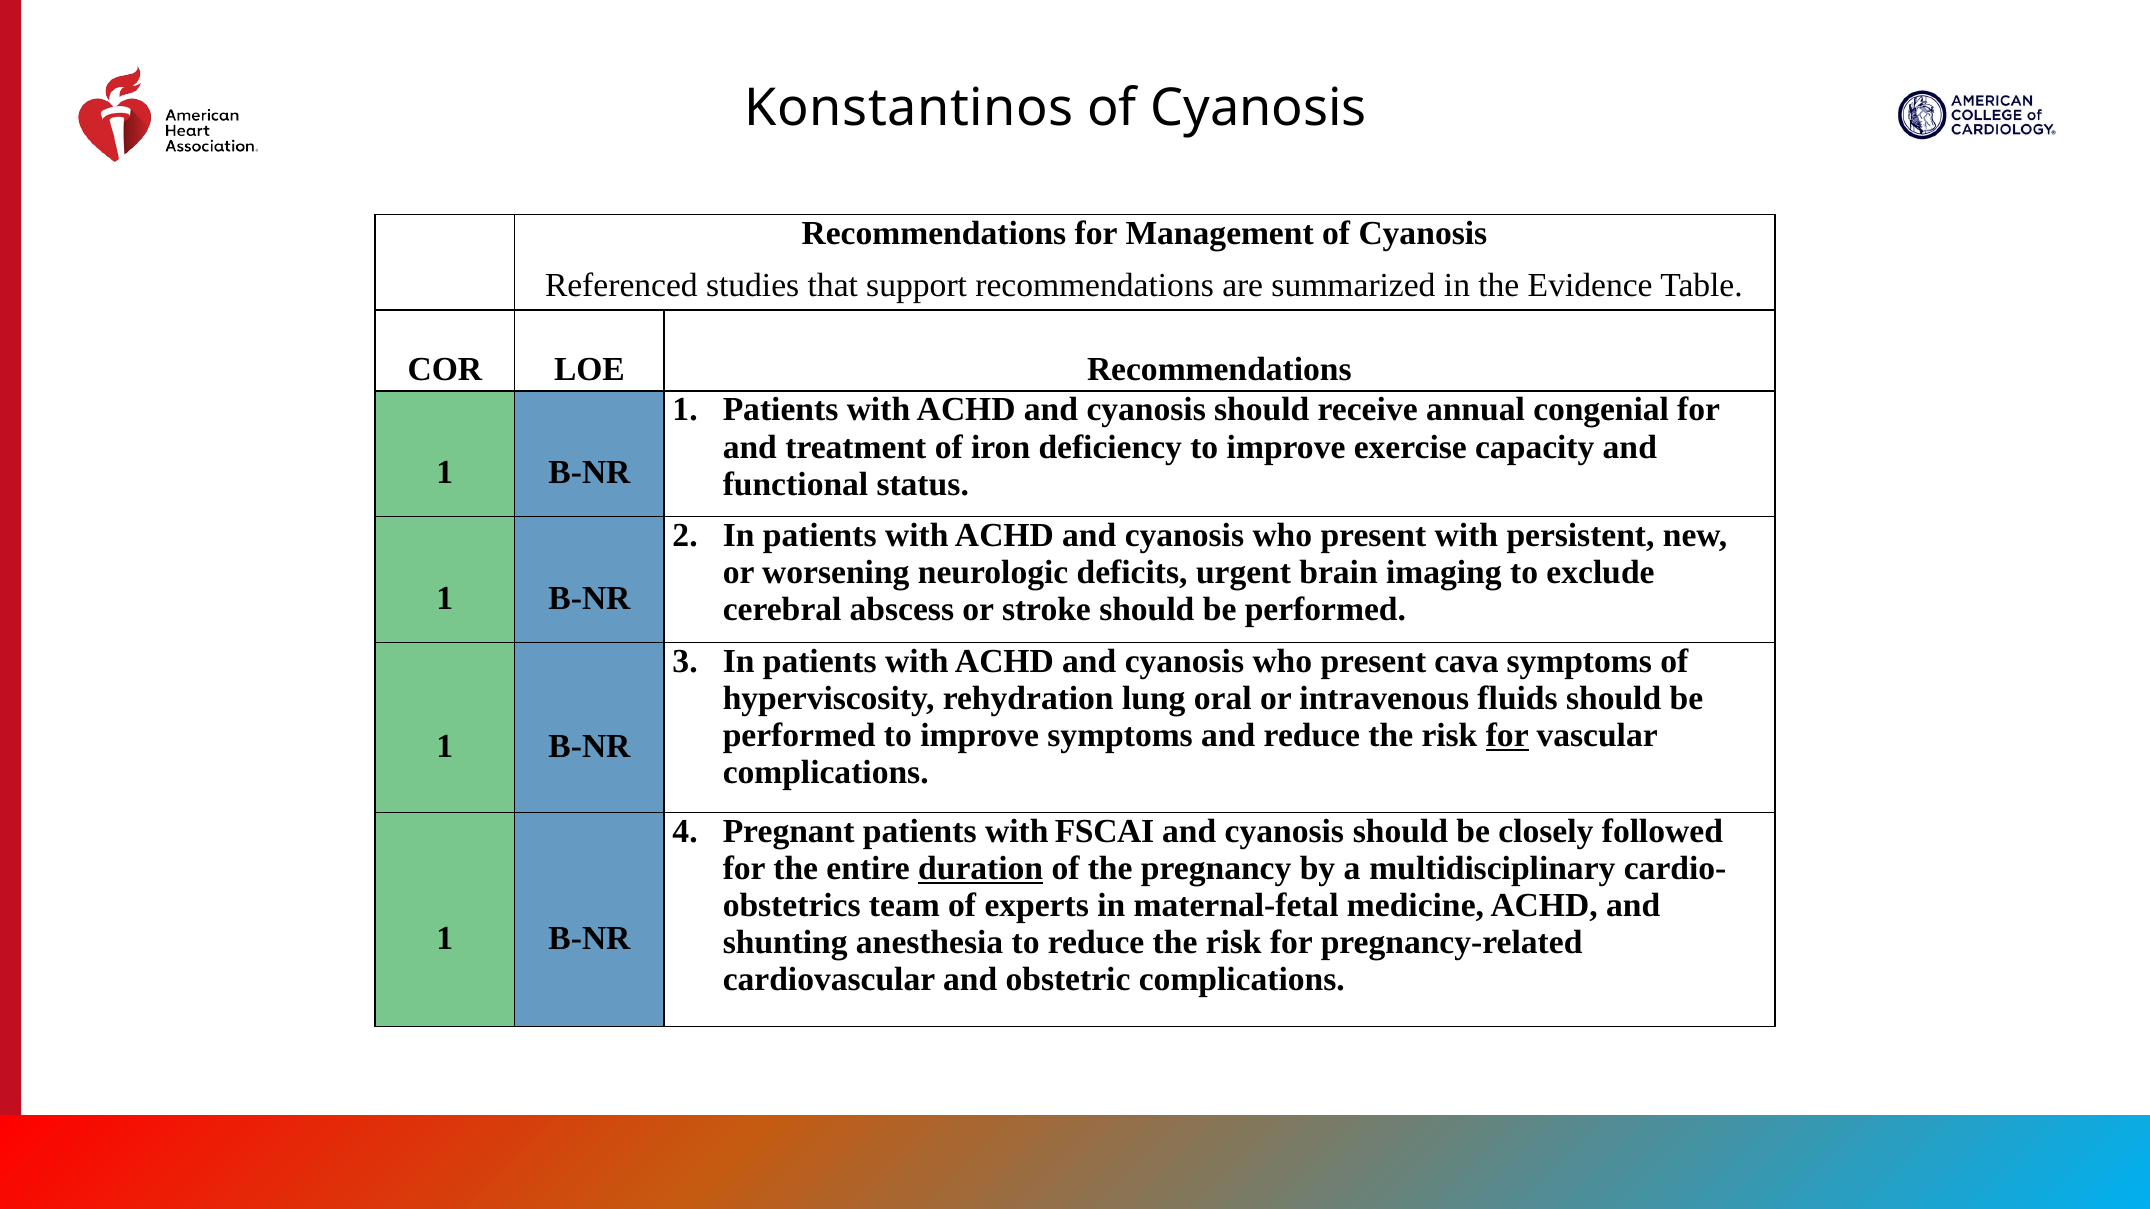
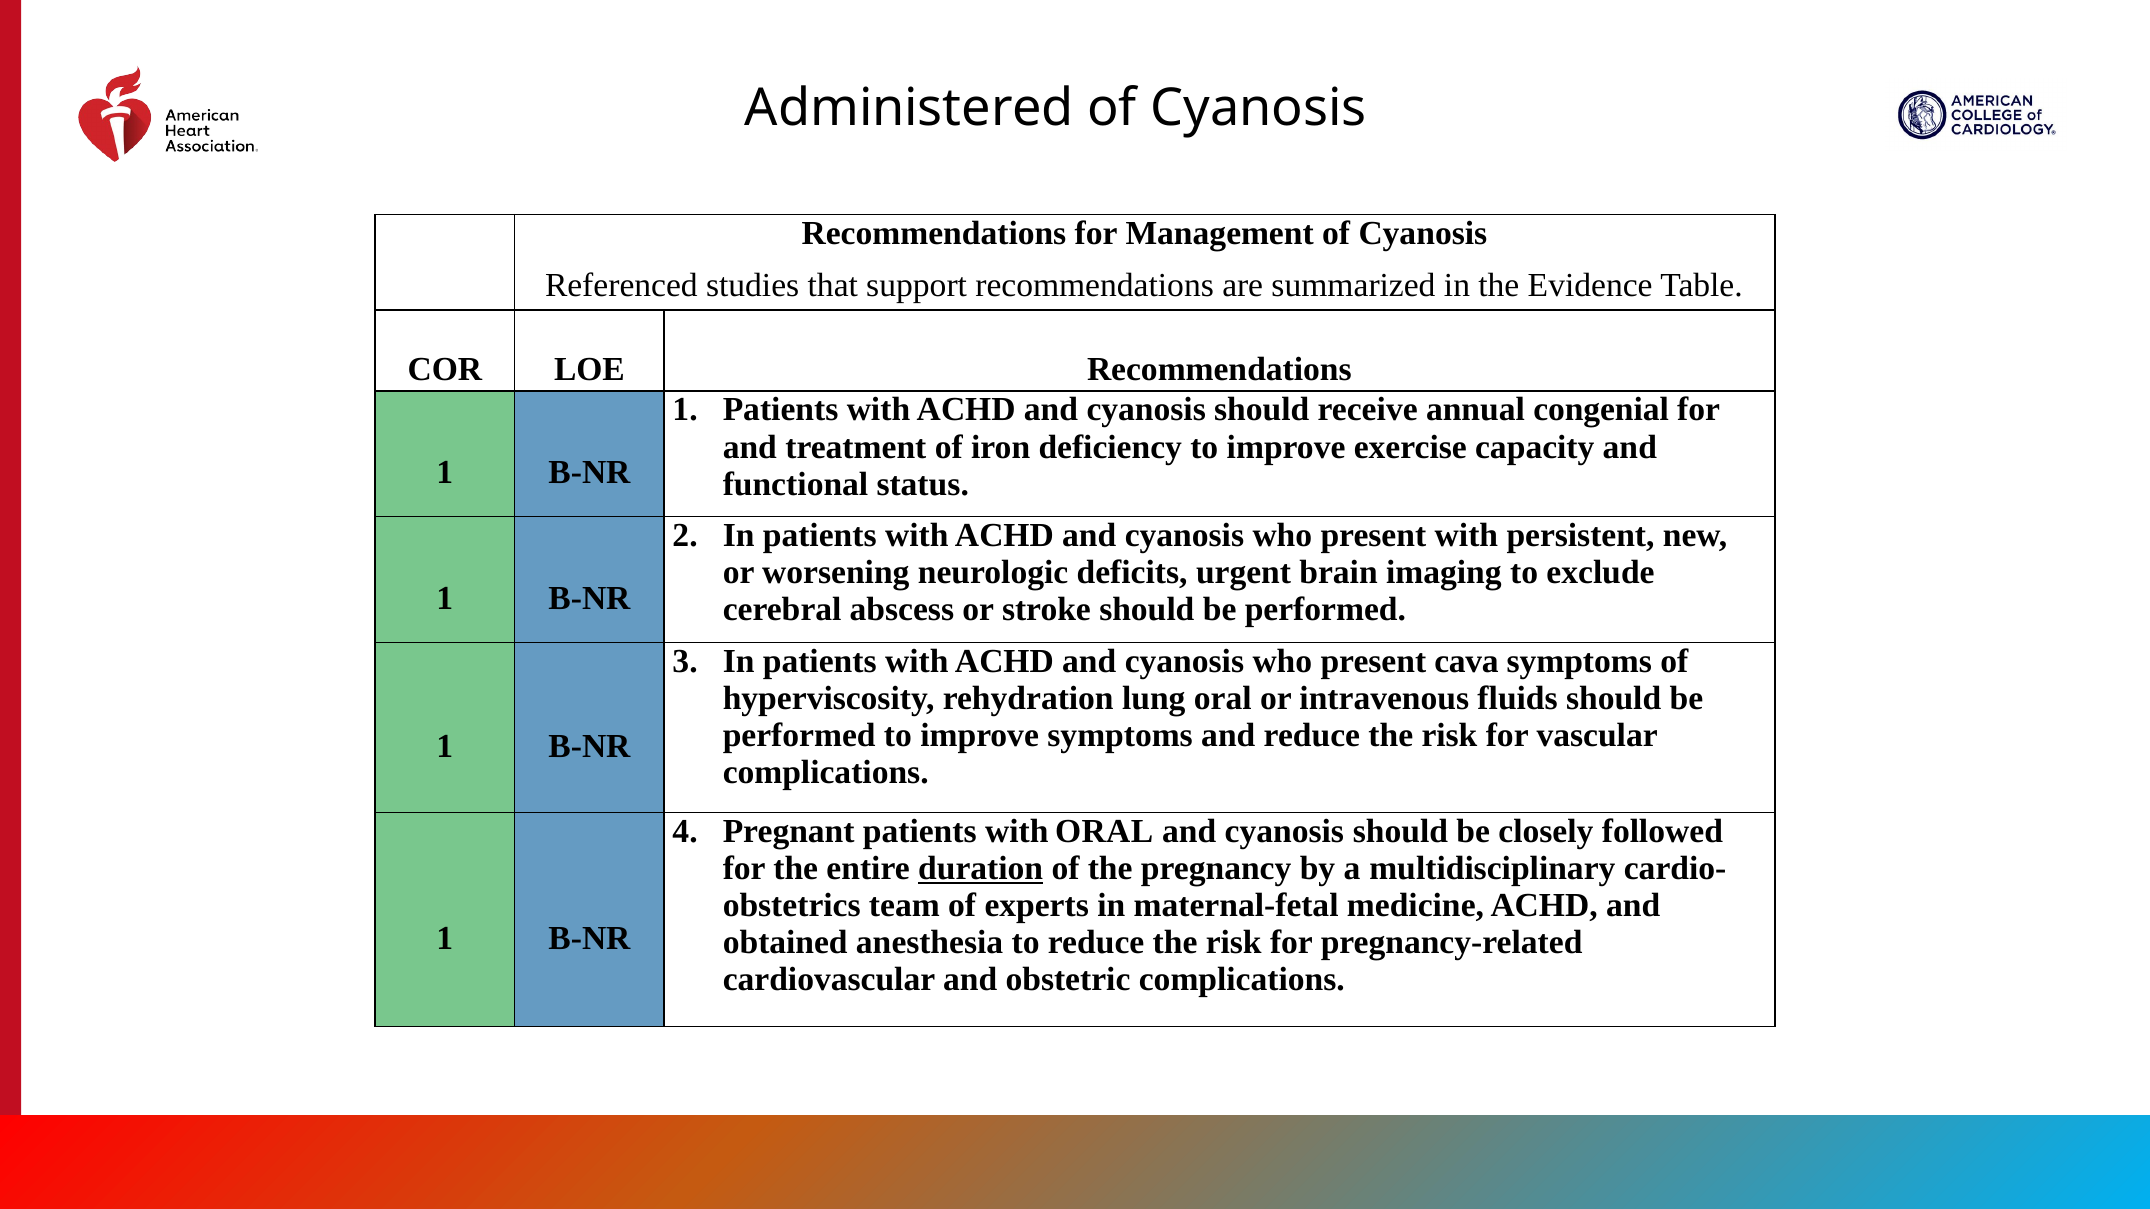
Konstantinos: Konstantinos -> Administered
for at (1507, 736) underline: present -> none
with FSCAI: FSCAI -> ORAL
shunting: shunting -> obtained
